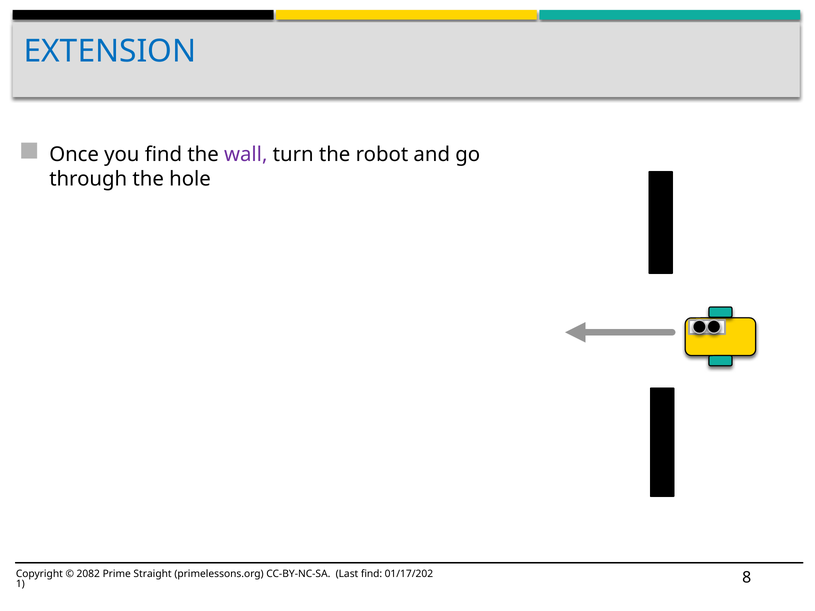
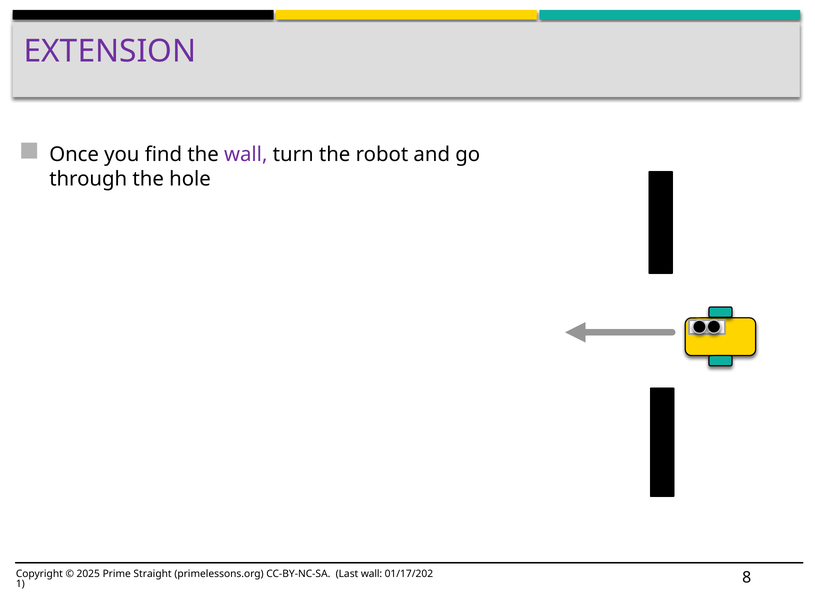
EXTENSION colour: blue -> purple
2082: 2082 -> 2025
Last find: find -> wall
